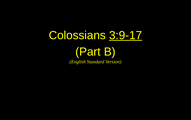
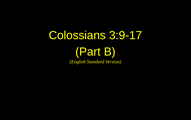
3:9-17 underline: present -> none
